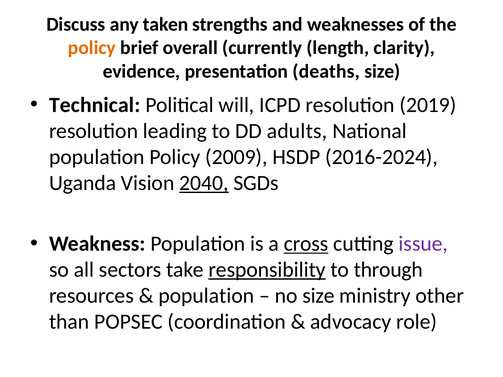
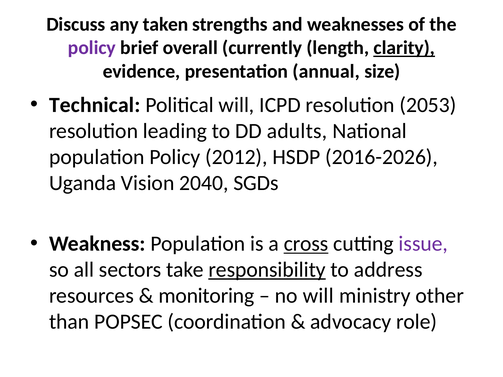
policy at (92, 48) colour: orange -> purple
clarity underline: none -> present
deaths: deaths -> annual
2019: 2019 -> 2053
2009: 2009 -> 2012
2016-2024: 2016-2024 -> 2016-2026
2040 underline: present -> none
through: through -> address
population at (206, 296): population -> monitoring
no size: size -> will
